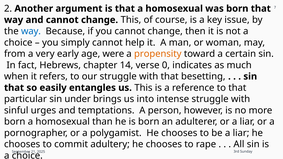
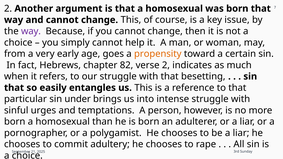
way at (31, 31) colour: blue -> purple
were: were -> goes
14: 14 -> 82
verse 0: 0 -> 2
